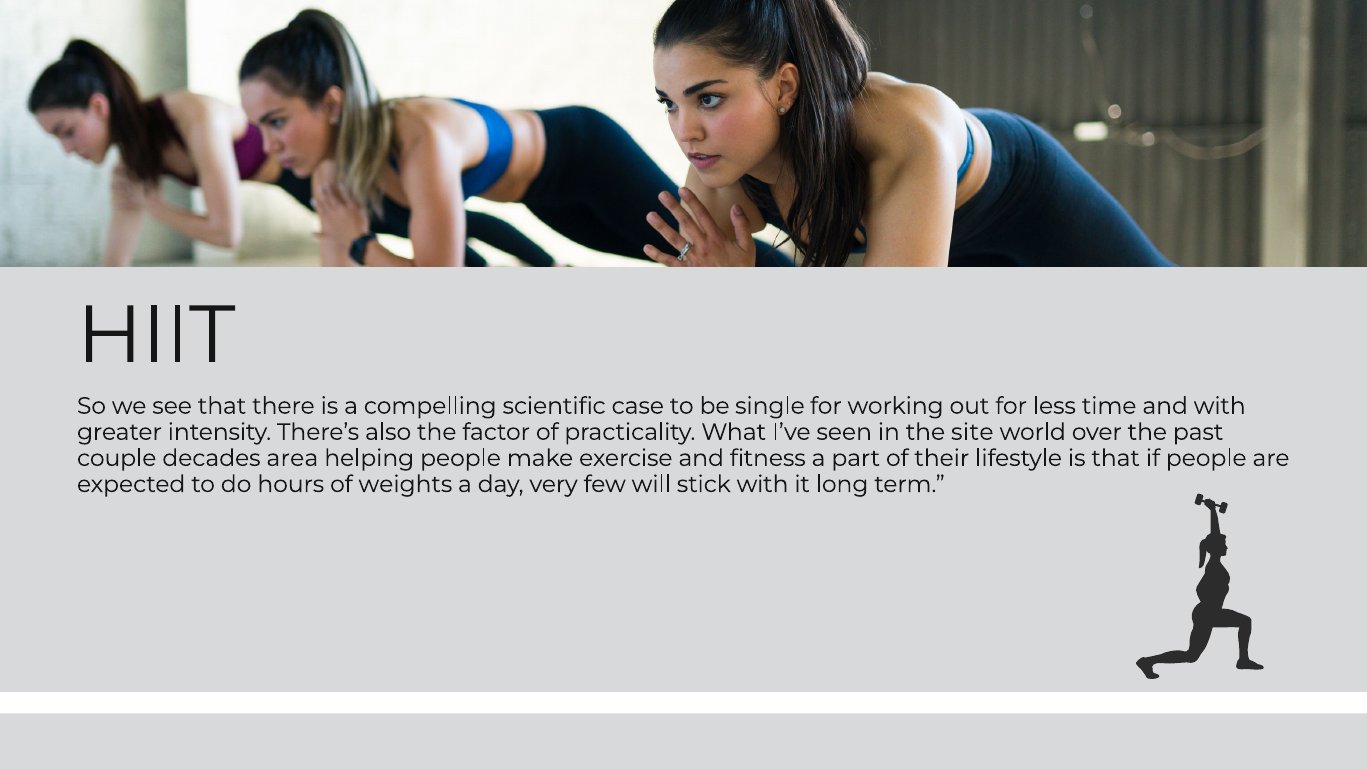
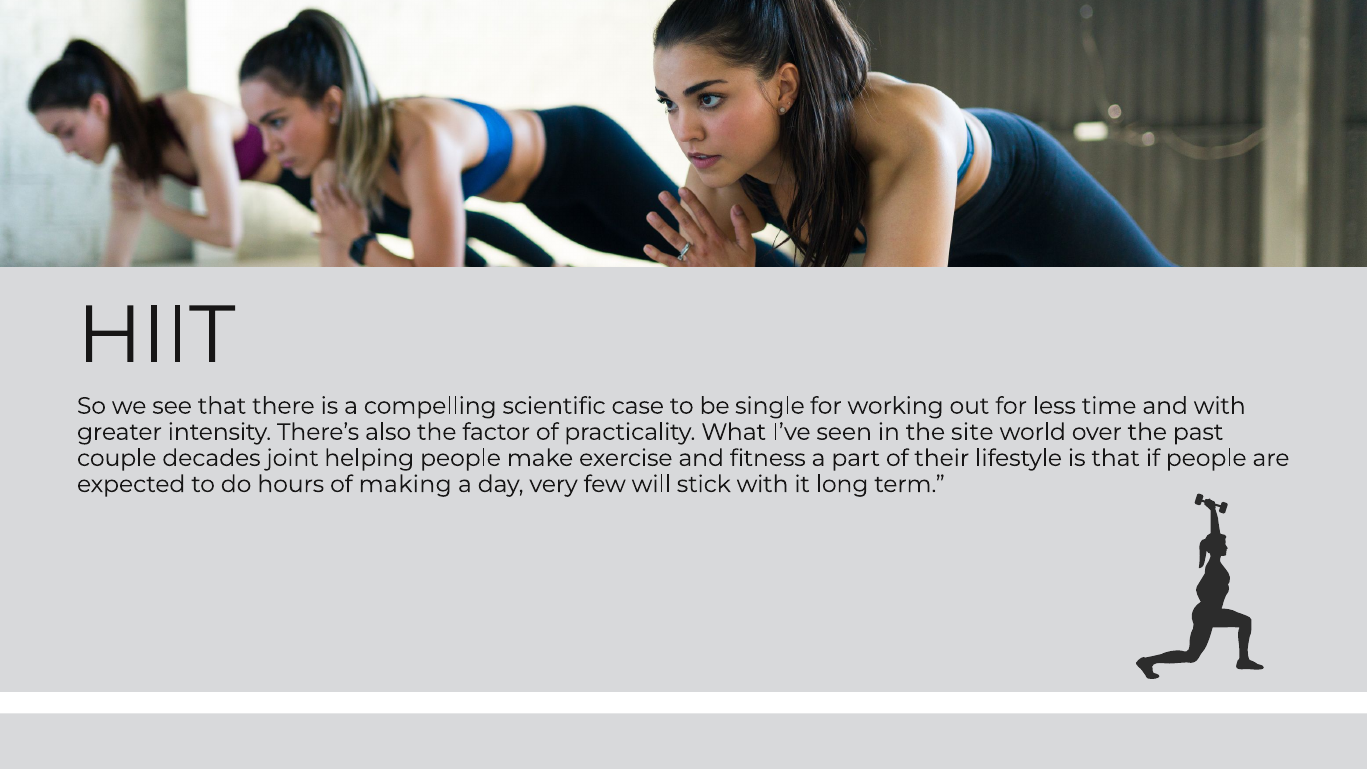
area: area -> joint
weights: weights -> making
